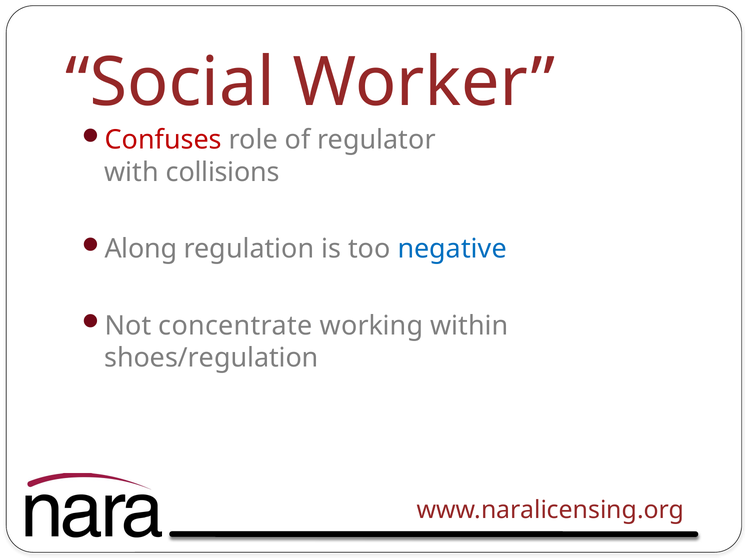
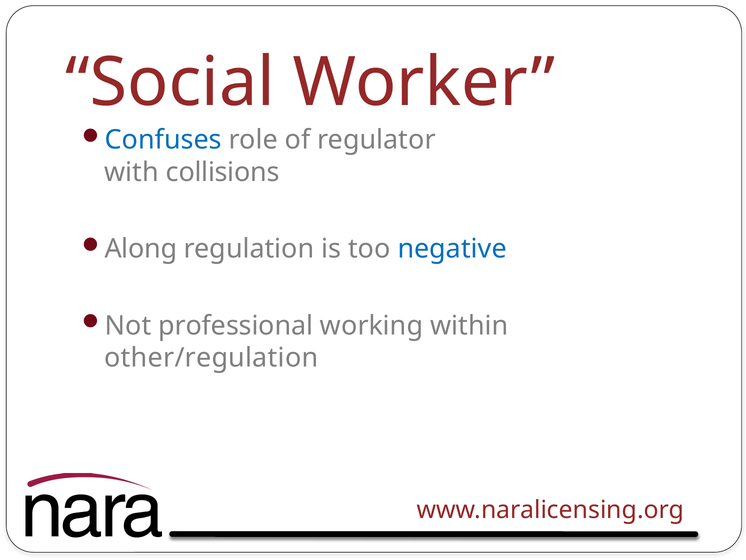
Confuses colour: red -> blue
concentrate: concentrate -> professional
shoes/regulation: shoes/regulation -> other/regulation
